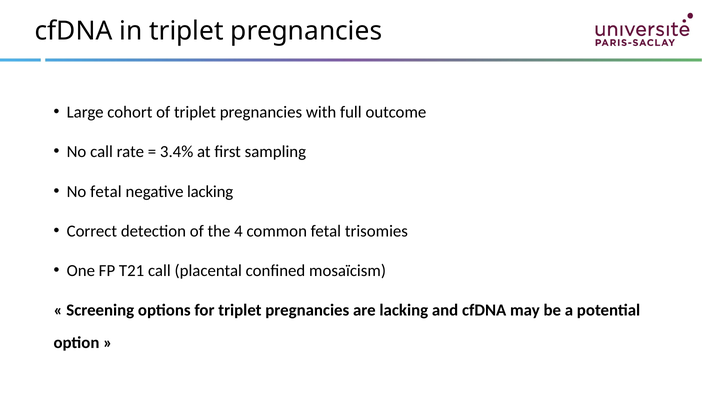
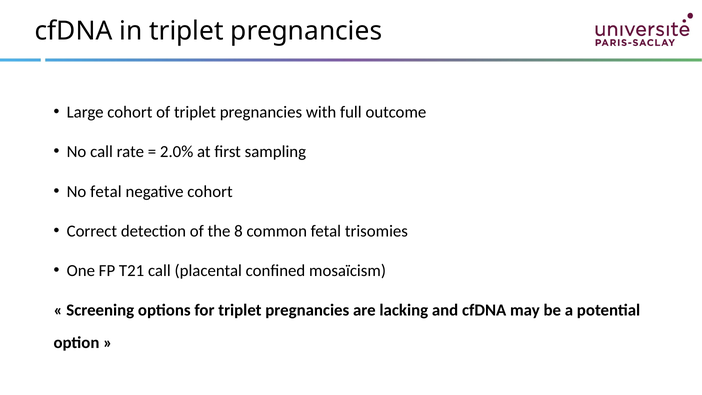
3.4%: 3.4% -> 2.0%
negative lacking: lacking -> cohort
4: 4 -> 8
